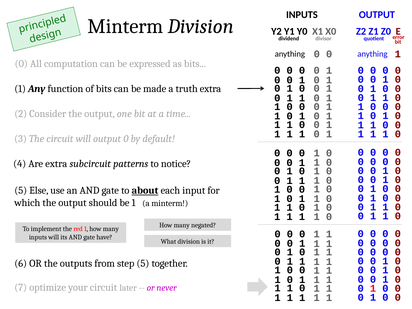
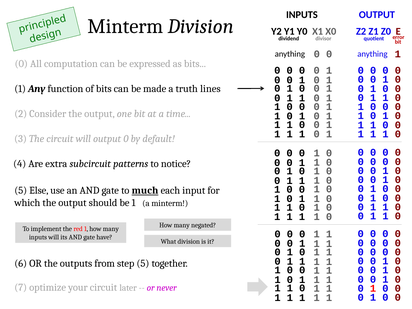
truth extra: extra -> lines
about: about -> much
